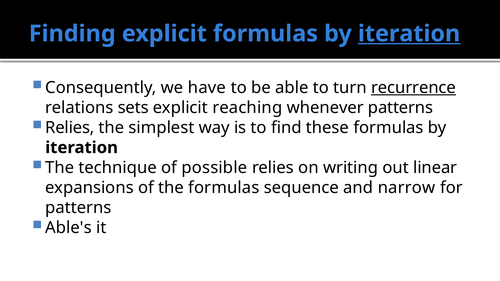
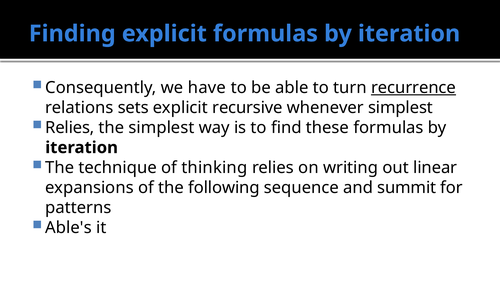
iteration at (409, 34) underline: present -> none
reaching: reaching -> recursive
whenever patterns: patterns -> simplest
possible: possible -> thinking
the formulas: formulas -> following
narrow: narrow -> summit
